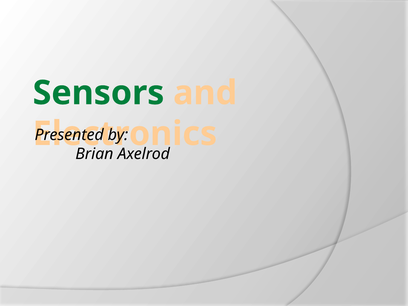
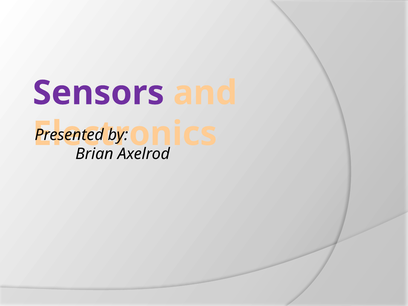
Sensors colour: green -> purple
